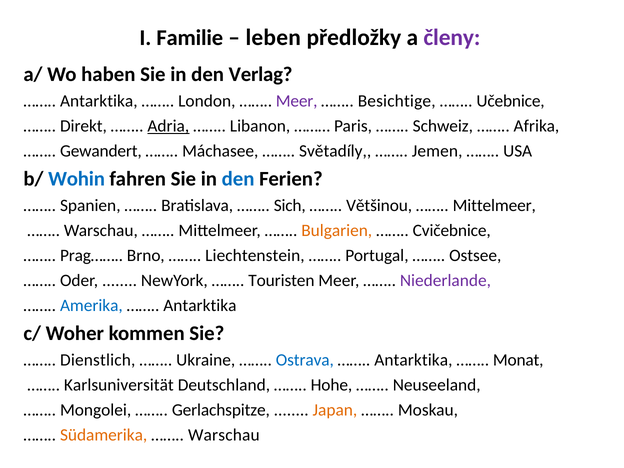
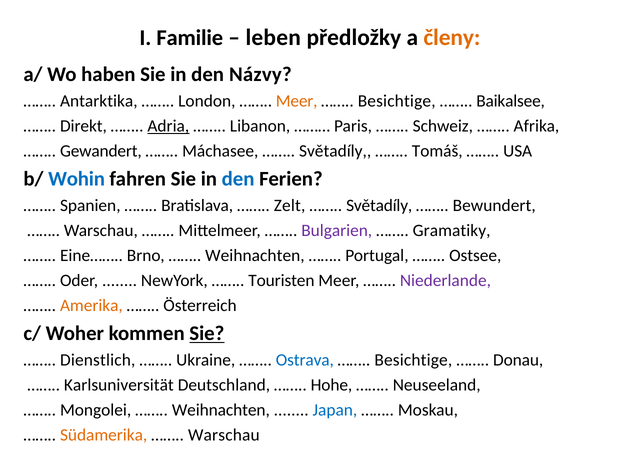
členy colour: purple -> orange
Verlag: Verlag -> Názvy
Meer at (297, 101) colour: purple -> orange
Učebnice: Učebnice -> Baikalsee
Jemen: Jemen -> Tomáš
Sich: Sich -> Zelt
Většinou at (379, 206): Většinou -> Světadíly
Mittelmeer at (494, 206): Mittelmeer -> Bewundert
Bulgarien colour: orange -> purple
Cvičebnice: Cvičebnice -> Gramatiky
Prag……: Prag…… -> Eine……
Liechtenstein at (255, 256): Liechtenstein -> Weihnachten
Amerika colour: blue -> orange
Antarktika at (200, 305): Antarktika -> Österreich
Sie at (207, 333) underline: none -> present
Antarktika at (413, 360): Antarktika -> Besichtige
Monat: Monat -> Donau
Gerlachspitze at (221, 410): Gerlachspitze -> Weihnachten
Japan colour: orange -> blue
